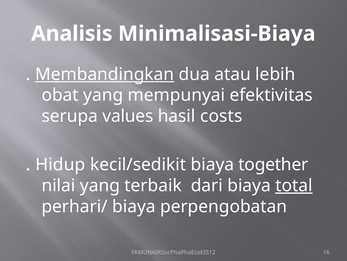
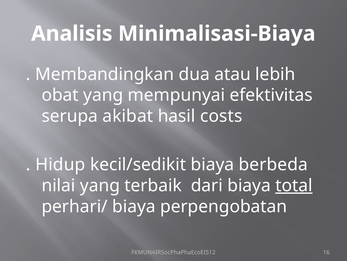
Membandingkan underline: present -> none
values: values -> akibat
together: together -> berbeda
